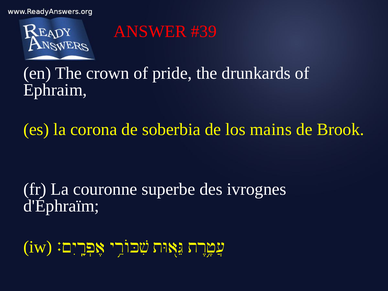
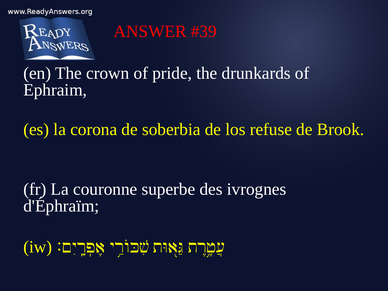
mains: mains -> refuse
